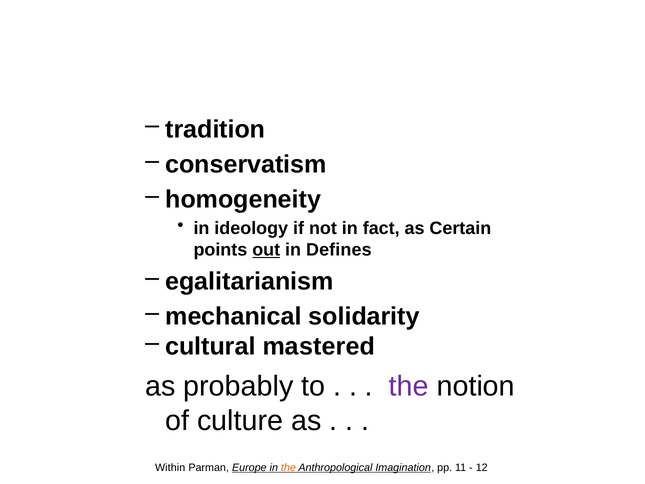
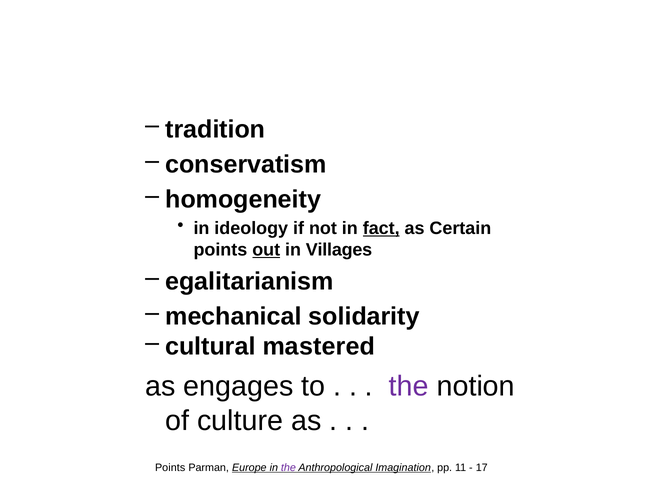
fact underline: none -> present
Defines: Defines -> Villages
probably: probably -> engages
Within at (170, 467): Within -> Points
the at (288, 467) colour: orange -> purple
12: 12 -> 17
